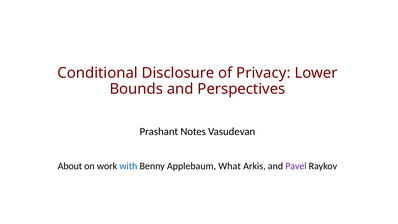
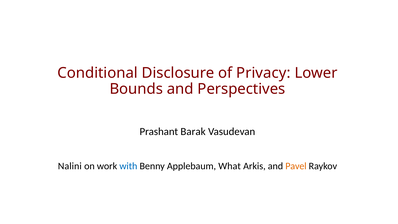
Notes: Notes -> Barak
About: About -> Nalini
Pavel colour: purple -> orange
